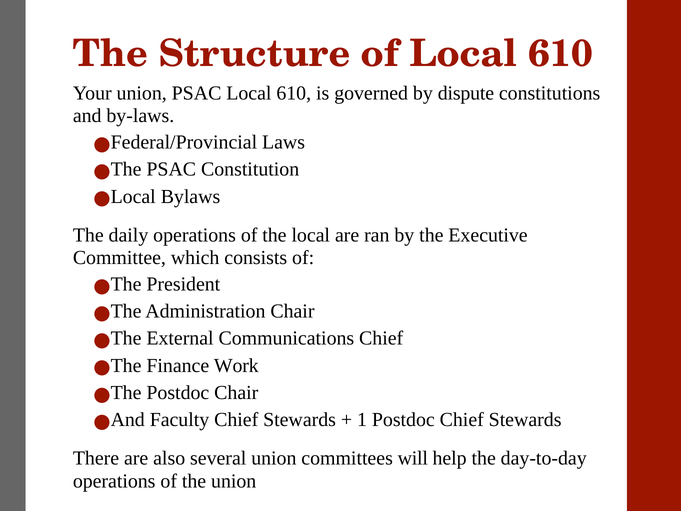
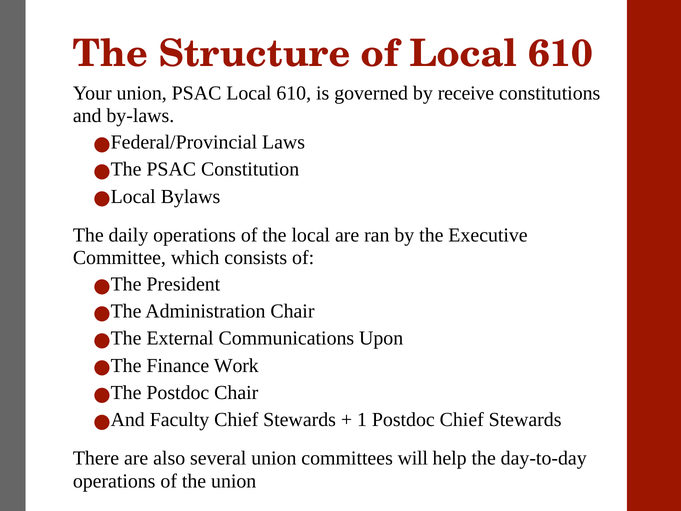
dispute: dispute -> receive
Communications Chief: Chief -> Upon
